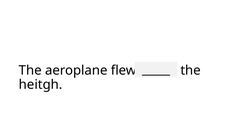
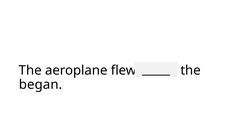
heitgh: heitgh -> began
